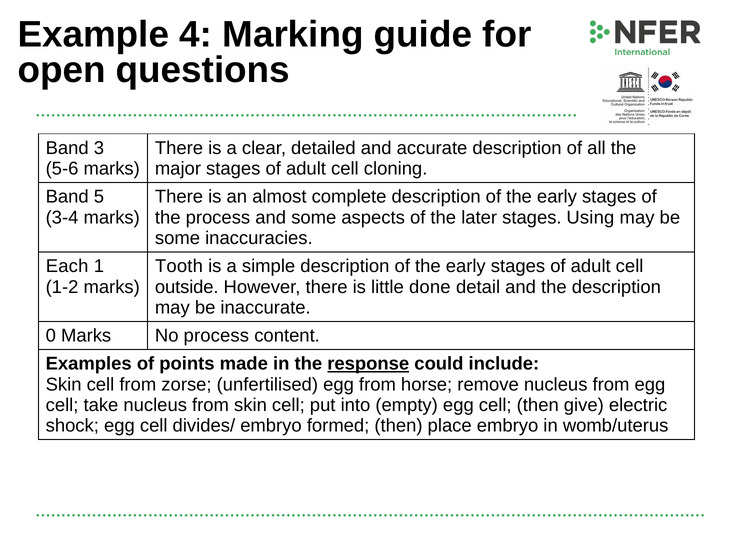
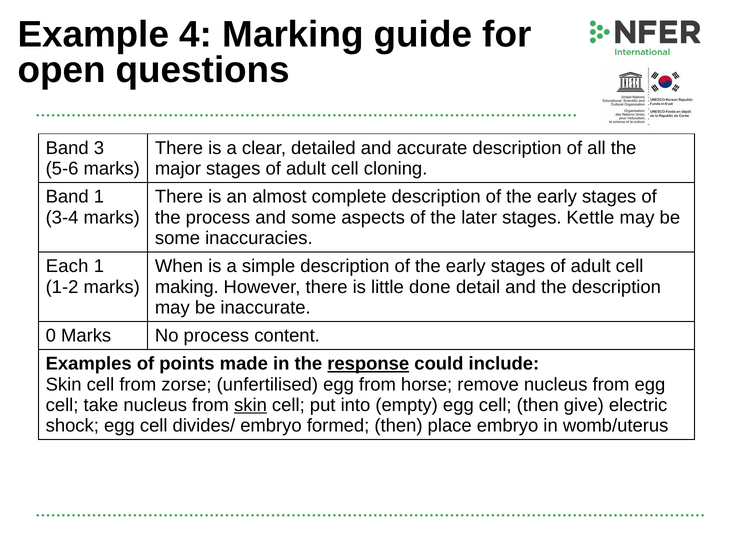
Band 5: 5 -> 1
Using: Using -> Kettle
Tooth: Tooth -> When
outside: outside -> making
skin at (250, 405) underline: none -> present
